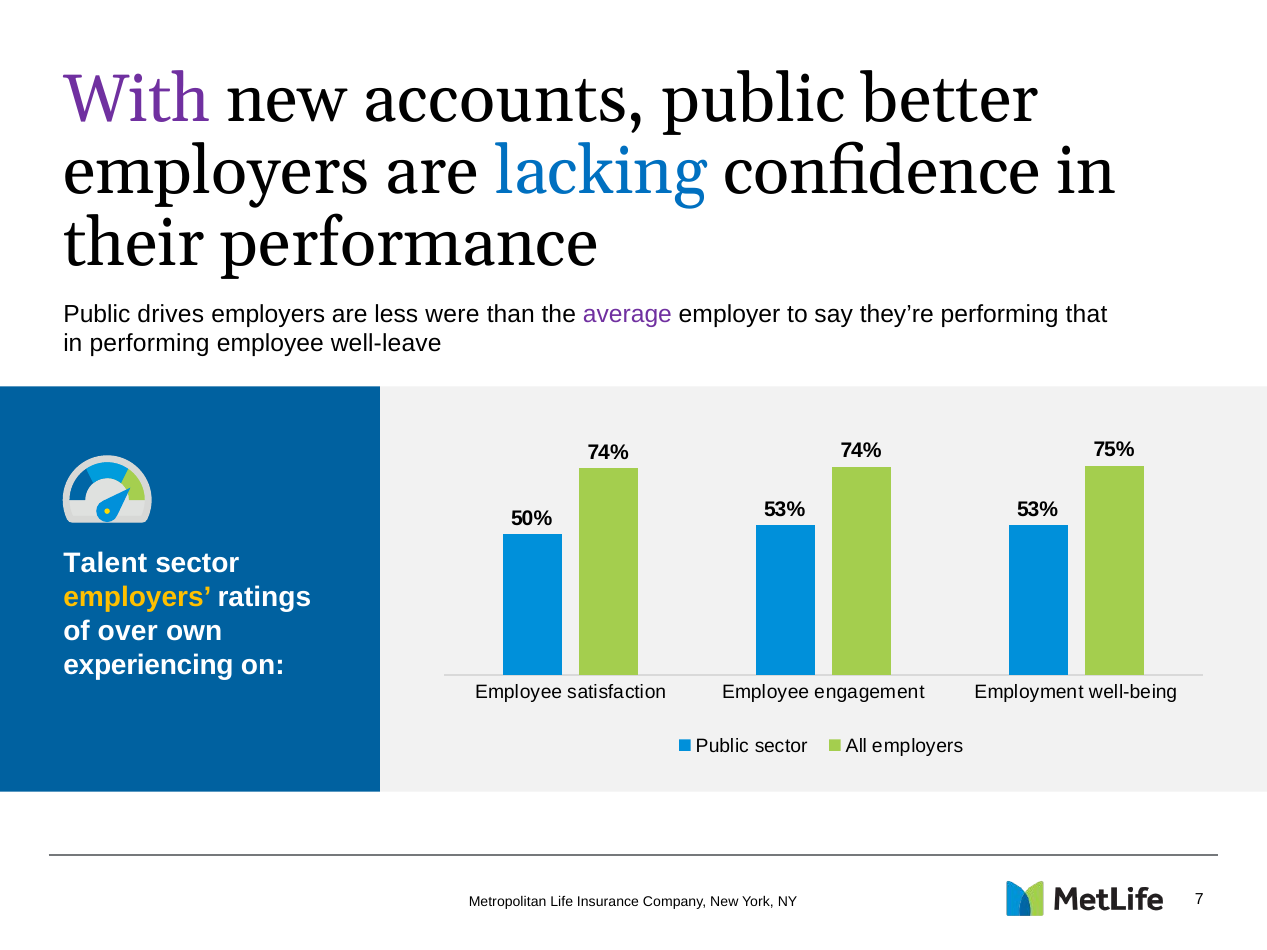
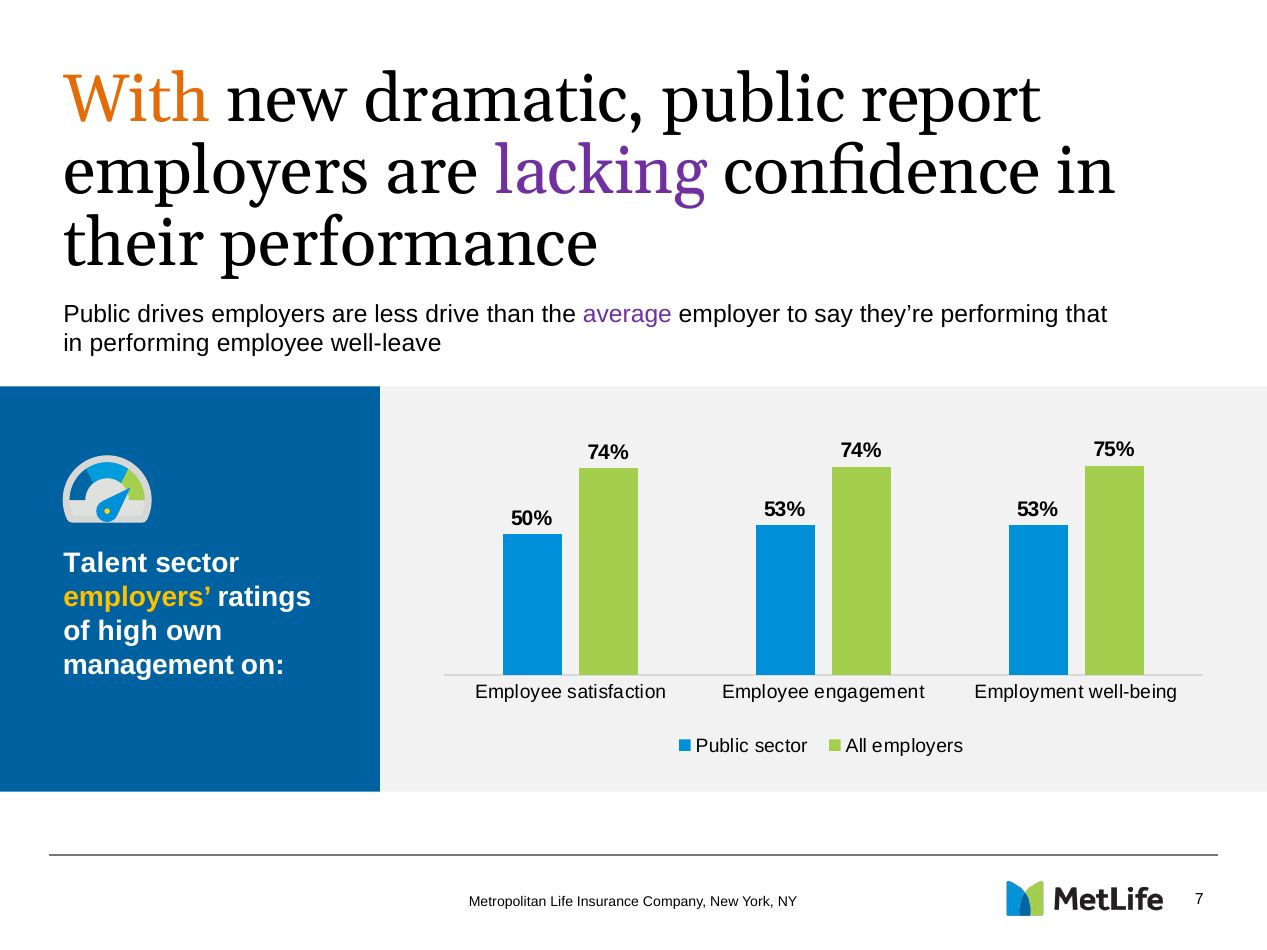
With colour: purple -> orange
accounts: accounts -> dramatic
better: better -> report
lacking colour: blue -> purple
were: were -> drive
over: over -> high
experiencing: experiencing -> management
